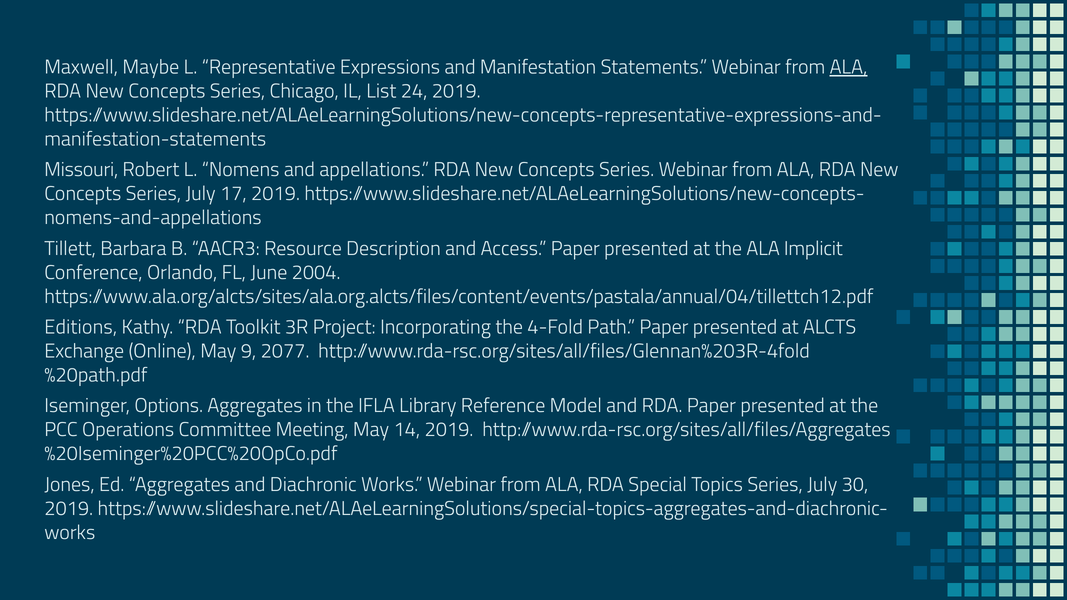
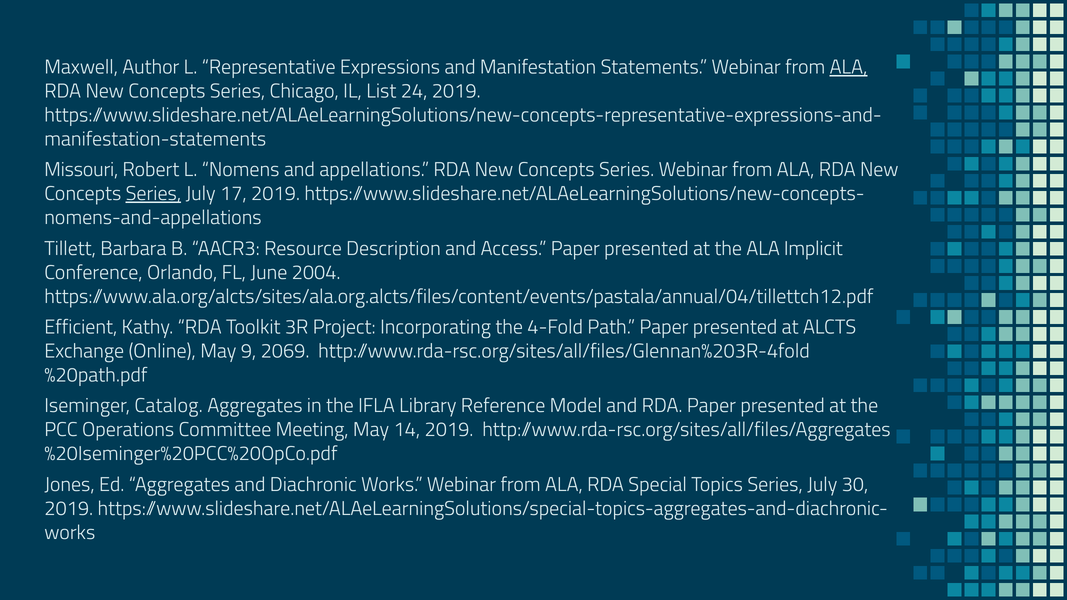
Maybe: Maybe -> Author
Series at (153, 194) underline: none -> present
Editions: Editions -> Efficient
2077: 2077 -> 2069
Options: Options -> Catalog
